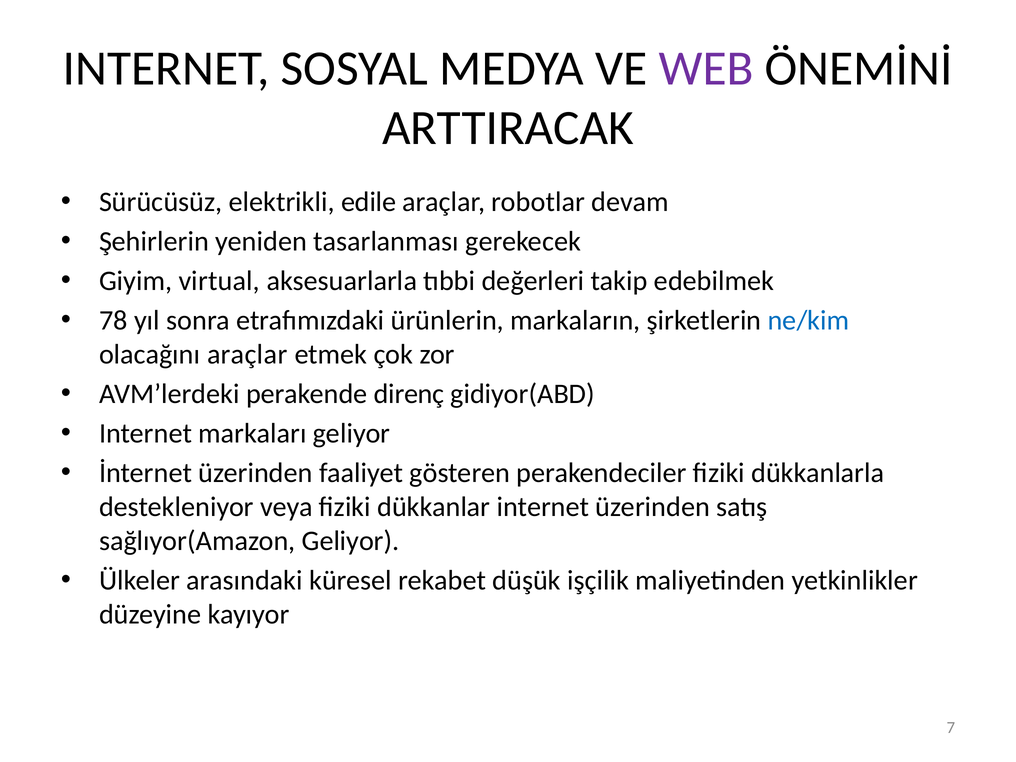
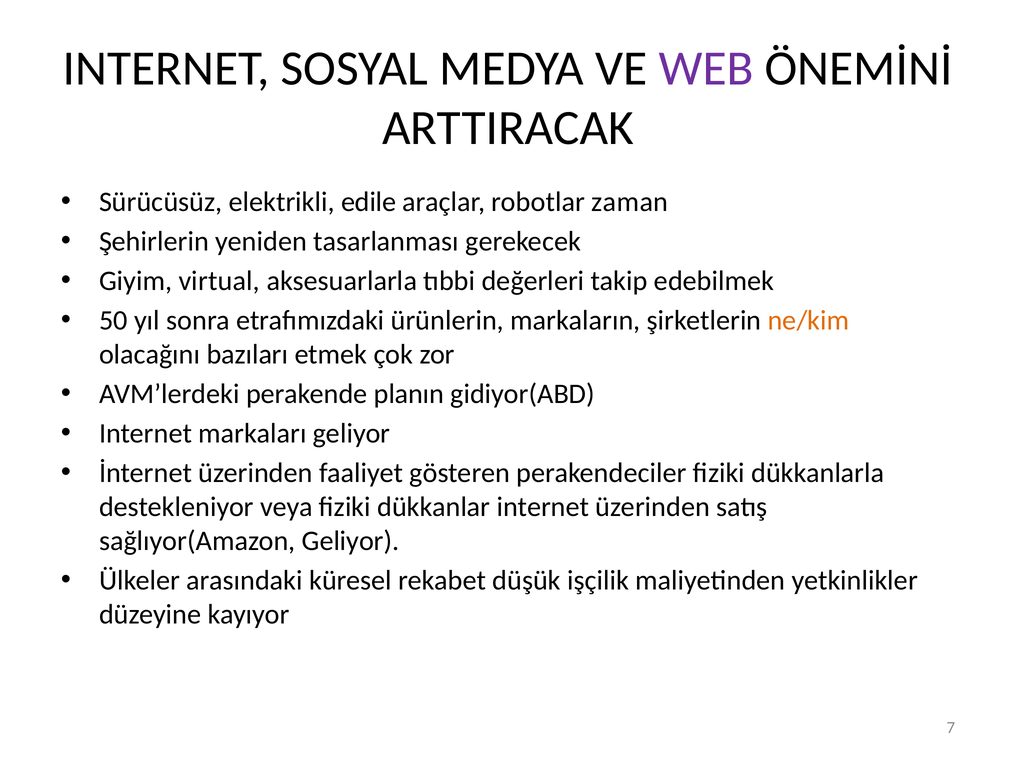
devam: devam -> zaman
78: 78 -> 50
ne/kim colour: blue -> orange
olacağını araçlar: araçlar -> bazıları
direnç: direnç -> planın
